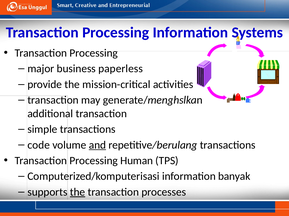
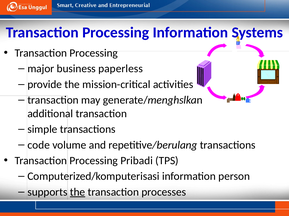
and underline: present -> none
Human: Human -> Pribadi
banyak: banyak -> person
